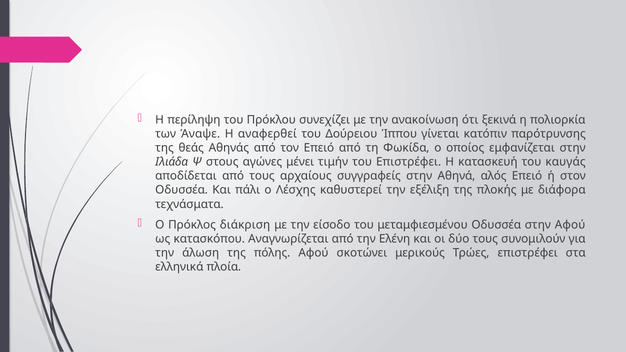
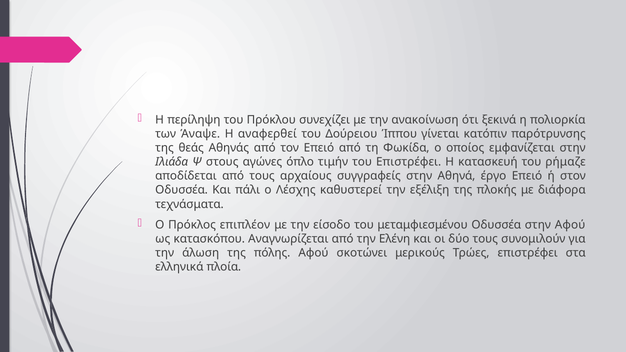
μένει: μένει -> όπλο
καυγάς: καυγάς -> ρήμαζε
αλός: αλός -> έργο
διάκριση: διάκριση -> επιπλέον
